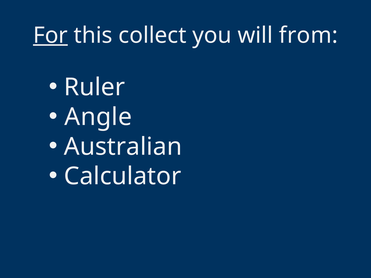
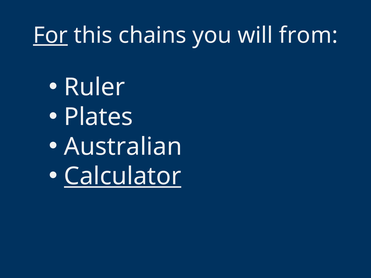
collect: collect -> chains
Angle: Angle -> Plates
Calculator underline: none -> present
